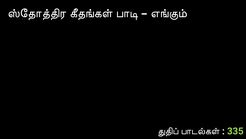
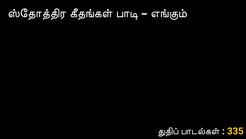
335 colour: light green -> yellow
